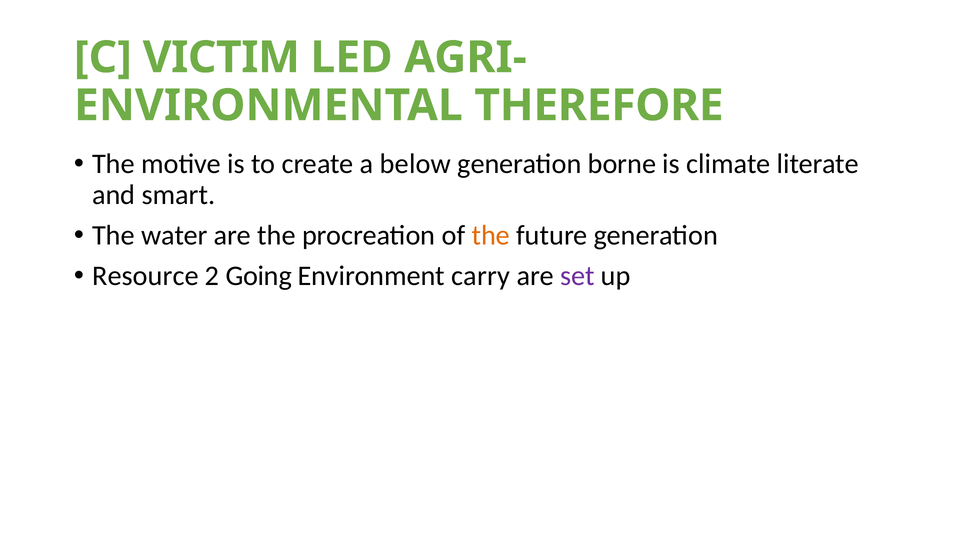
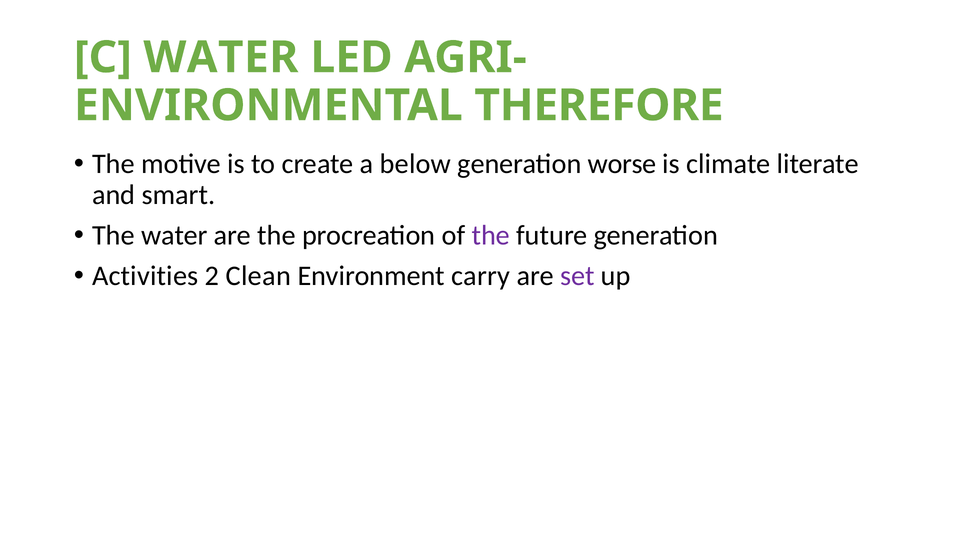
C VICTIM: VICTIM -> WATER
borne: borne -> worse
the at (491, 235) colour: orange -> purple
Resource: Resource -> Activities
Going: Going -> Clean
